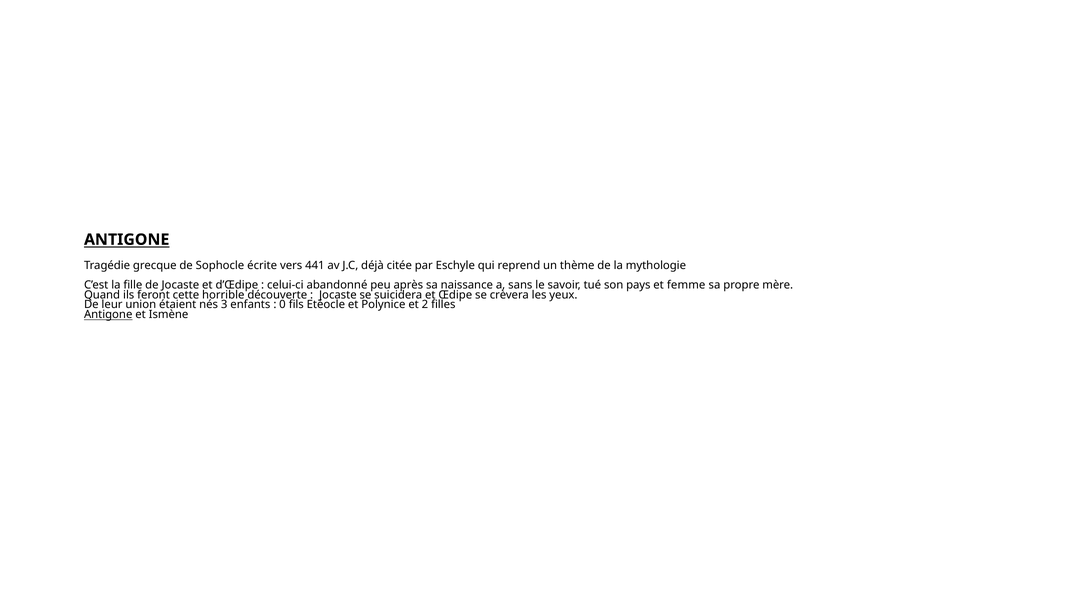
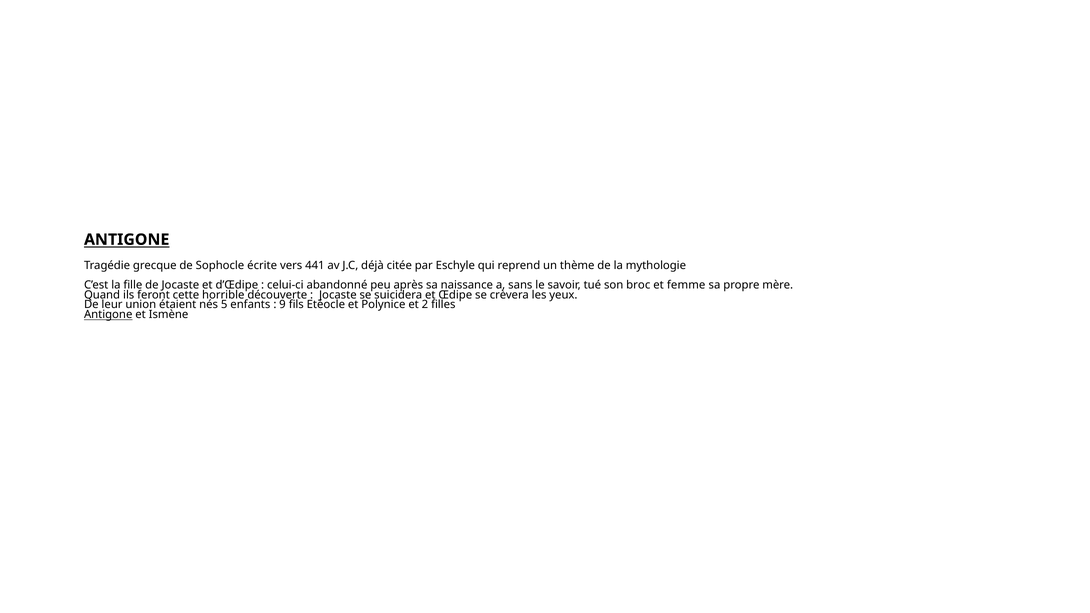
pays: pays -> broc
3: 3 -> 5
0: 0 -> 9
